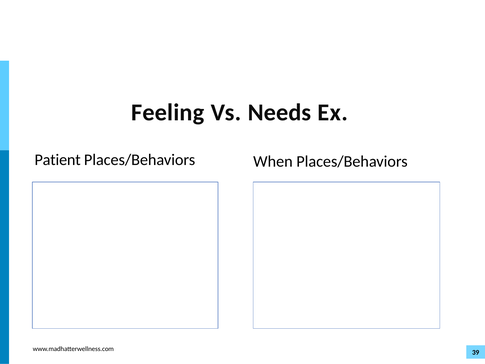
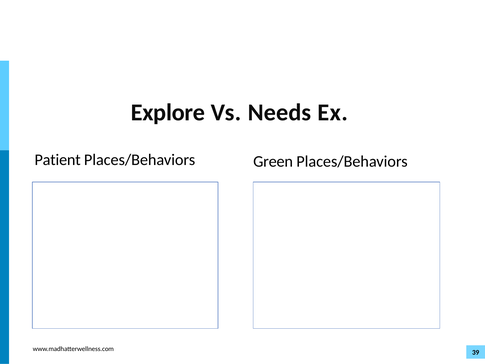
Feeling: Feeling -> Explore
When: When -> Green
